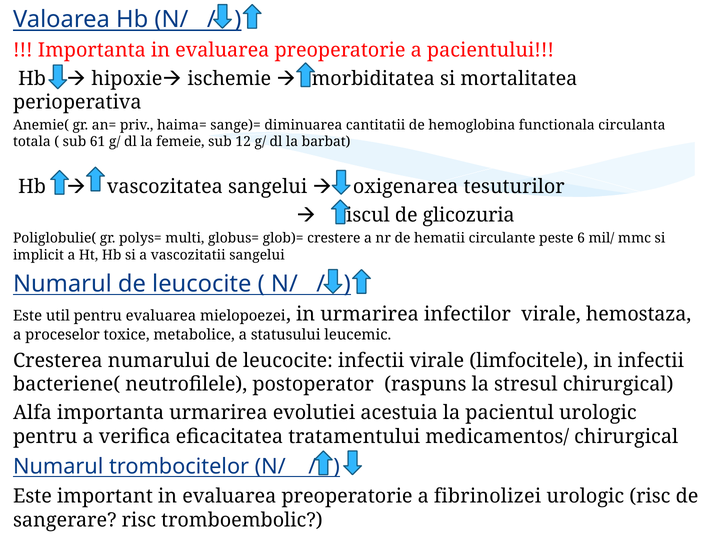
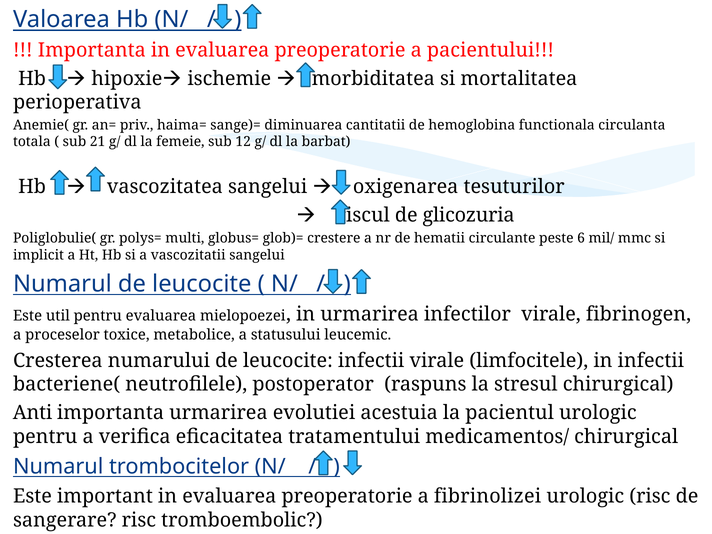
61: 61 -> 21
hemostaza: hemostaza -> fibrinogen
Alfa: Alfa -> Anti
